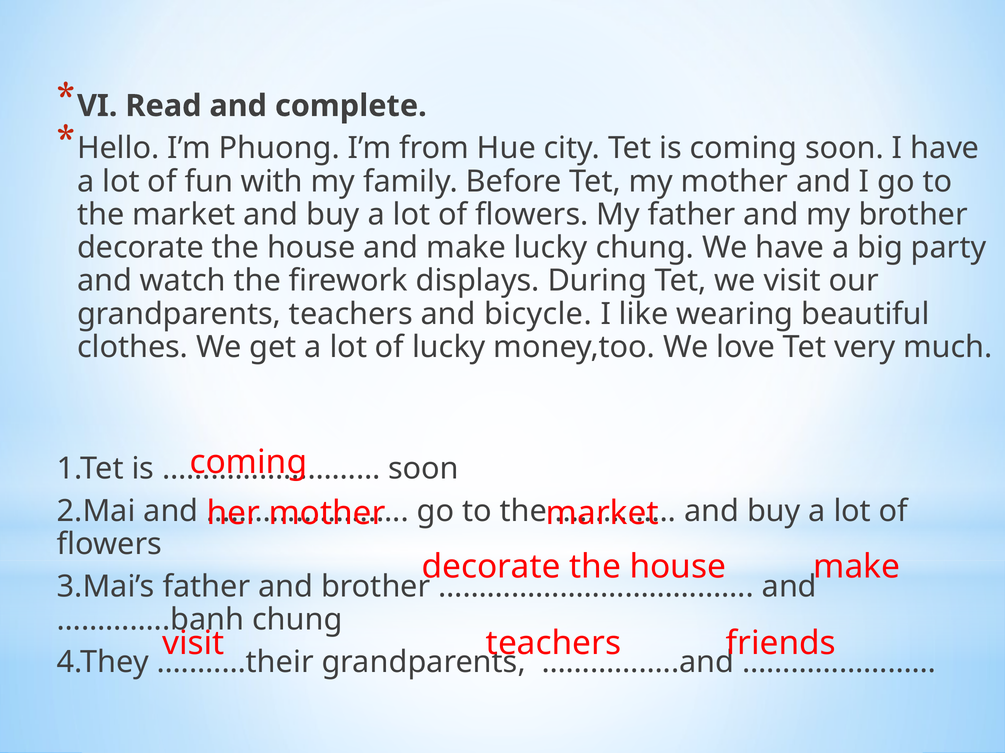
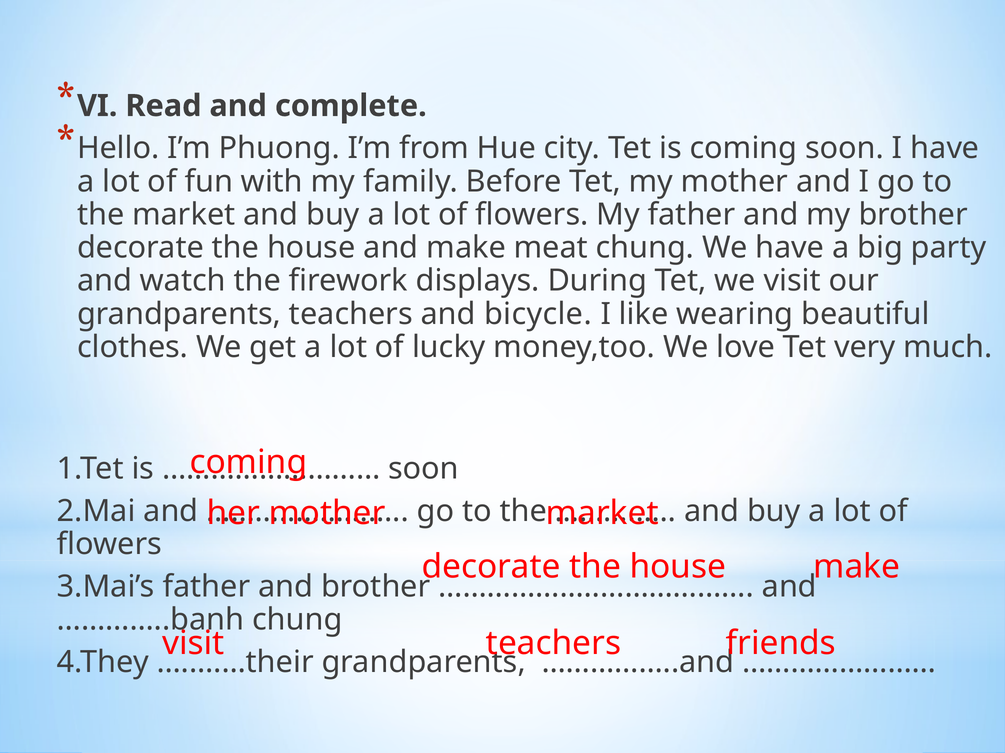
make lucky: lucky -> meat
